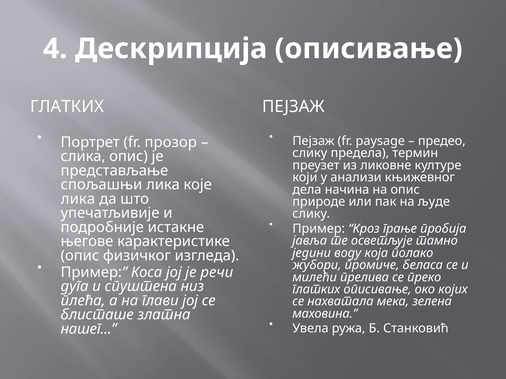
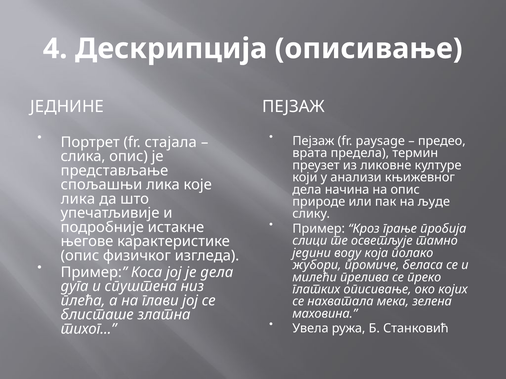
ГЛАТКИХ at (67, 107): ГЛАТКИХ -> ЈЕДНИНЕ
прозор: прозор -> стајала
слику at (310, 153): слику -> врата
јавља: јавља -> слици
је речи: речи -> дела
нашег: нашег -> тихог
